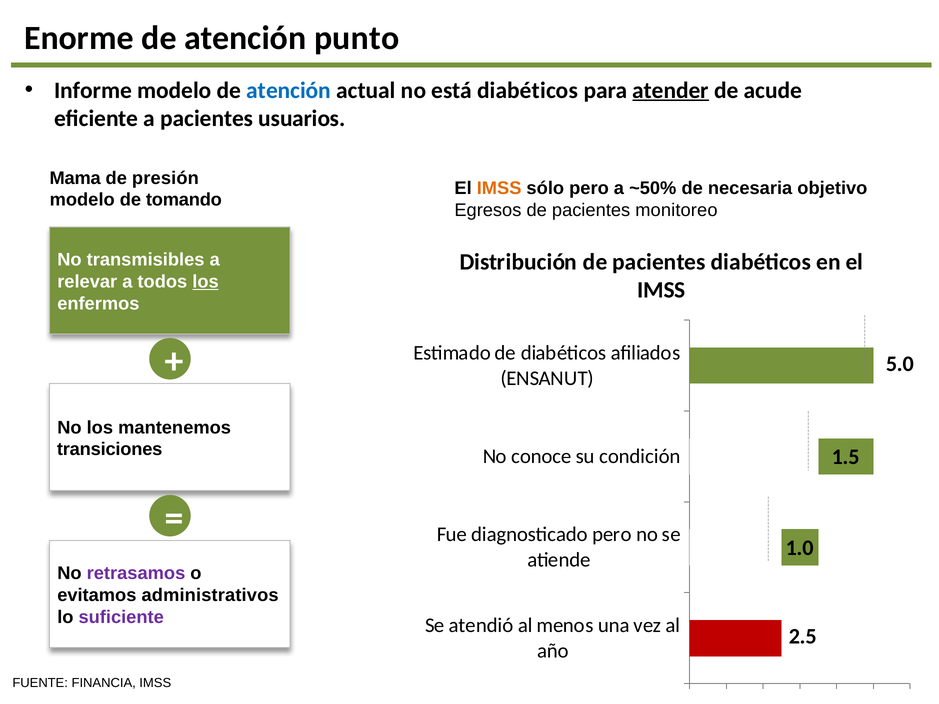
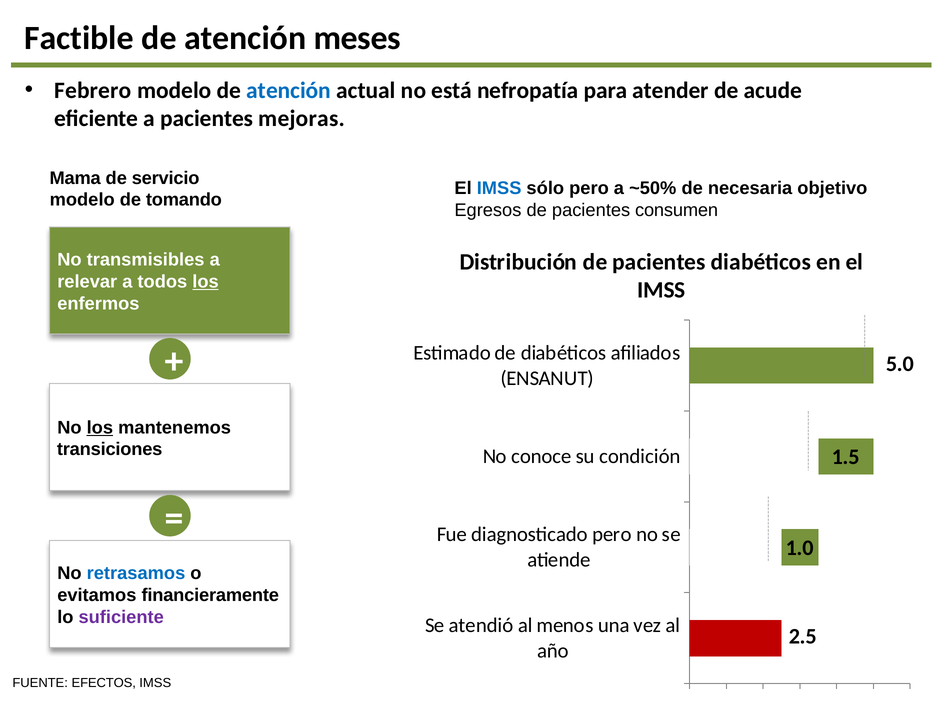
Enorme: Enorme -> Factible
punto: punto -> meses
Informe: Informe -> Febrero
está diabéticos: diabéticos -> nefropatía
atender underline: present -> none
usuarios: usuarios -> mejoras
presión: presión -> servicio
IMSS at (499, 188) colour: orange -> blue
monitoreo: monitoreo -> consumen
los at (100, 428) underline: none -> present
retrasamos colour: purple -> blue
administrativos: administrativos -> financieramente
FINANCIA: FINANCIA -> EFECTOS
